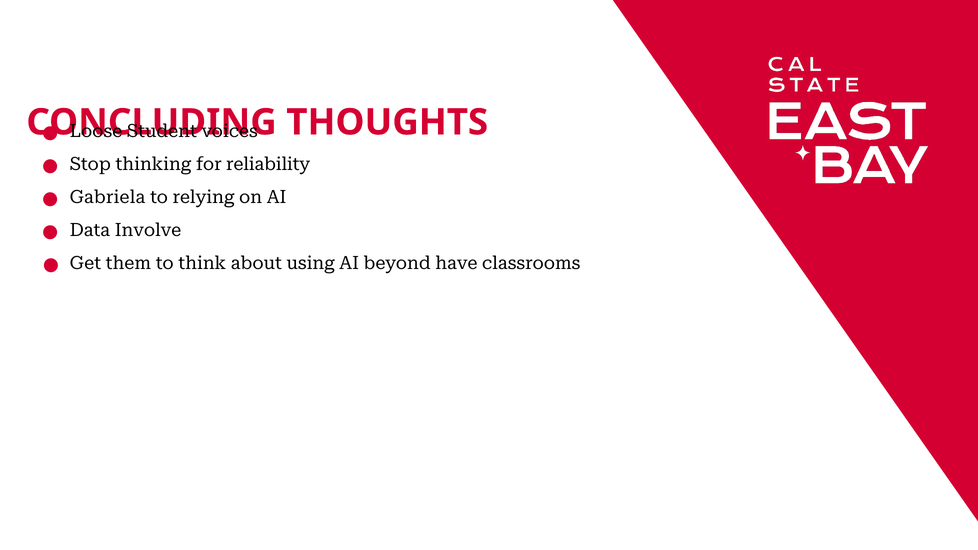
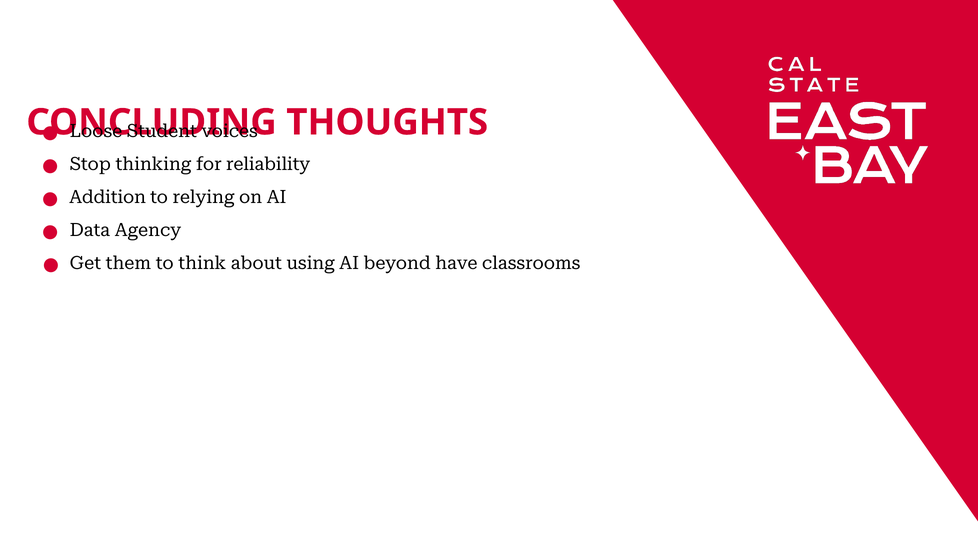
Gabriela: Gabriela -> Addition
Involve: Involve -> Agency
